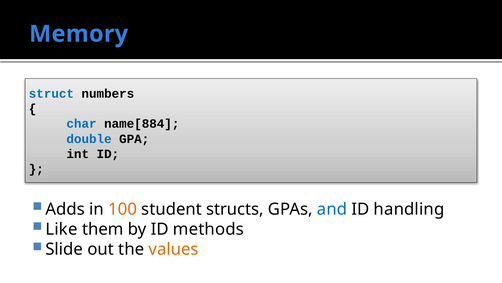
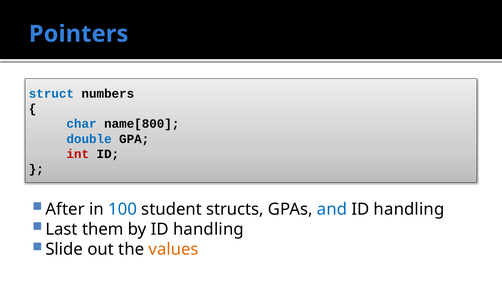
Memory: Memory -> Pointers
name[884: name[884 -> name[800
int colour: black -> red
Adds: Adds -> After
100 colour: orange -> blue
Like: Like -> Last
by ID methods: methods -> handling
